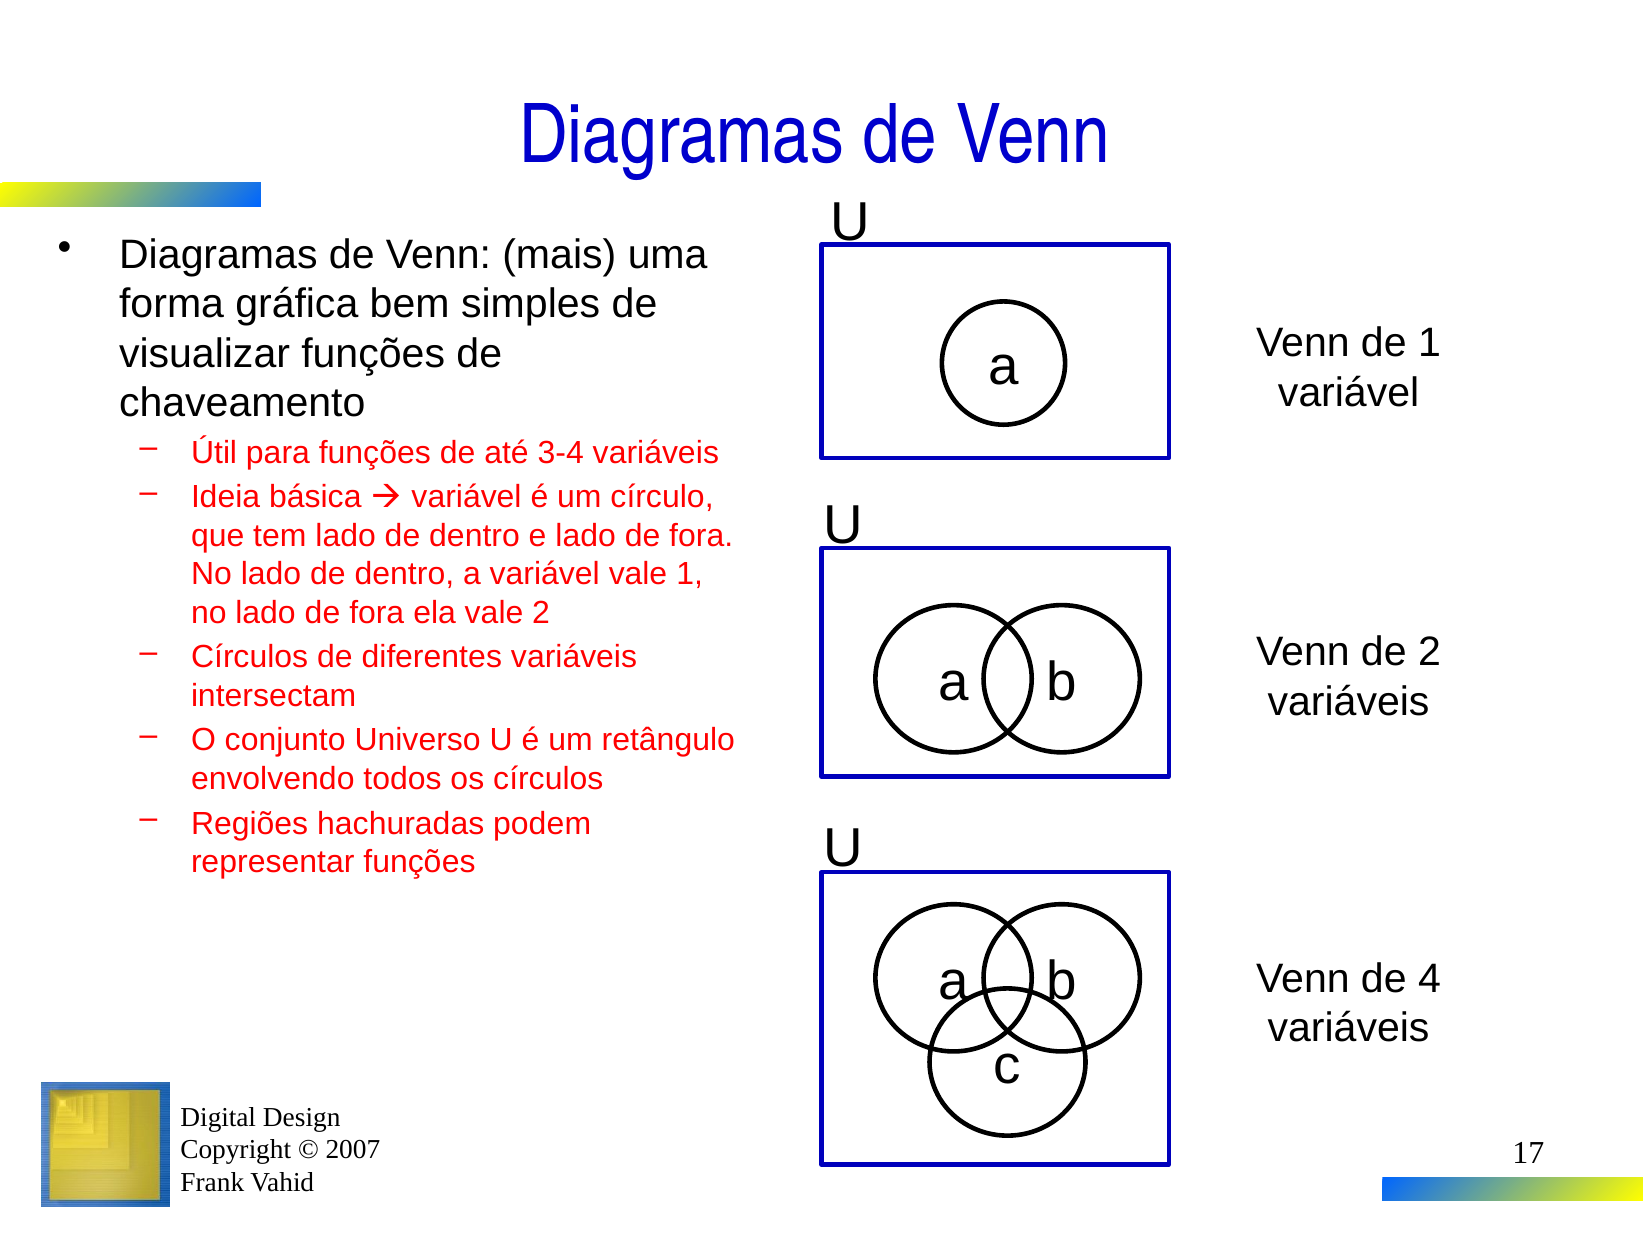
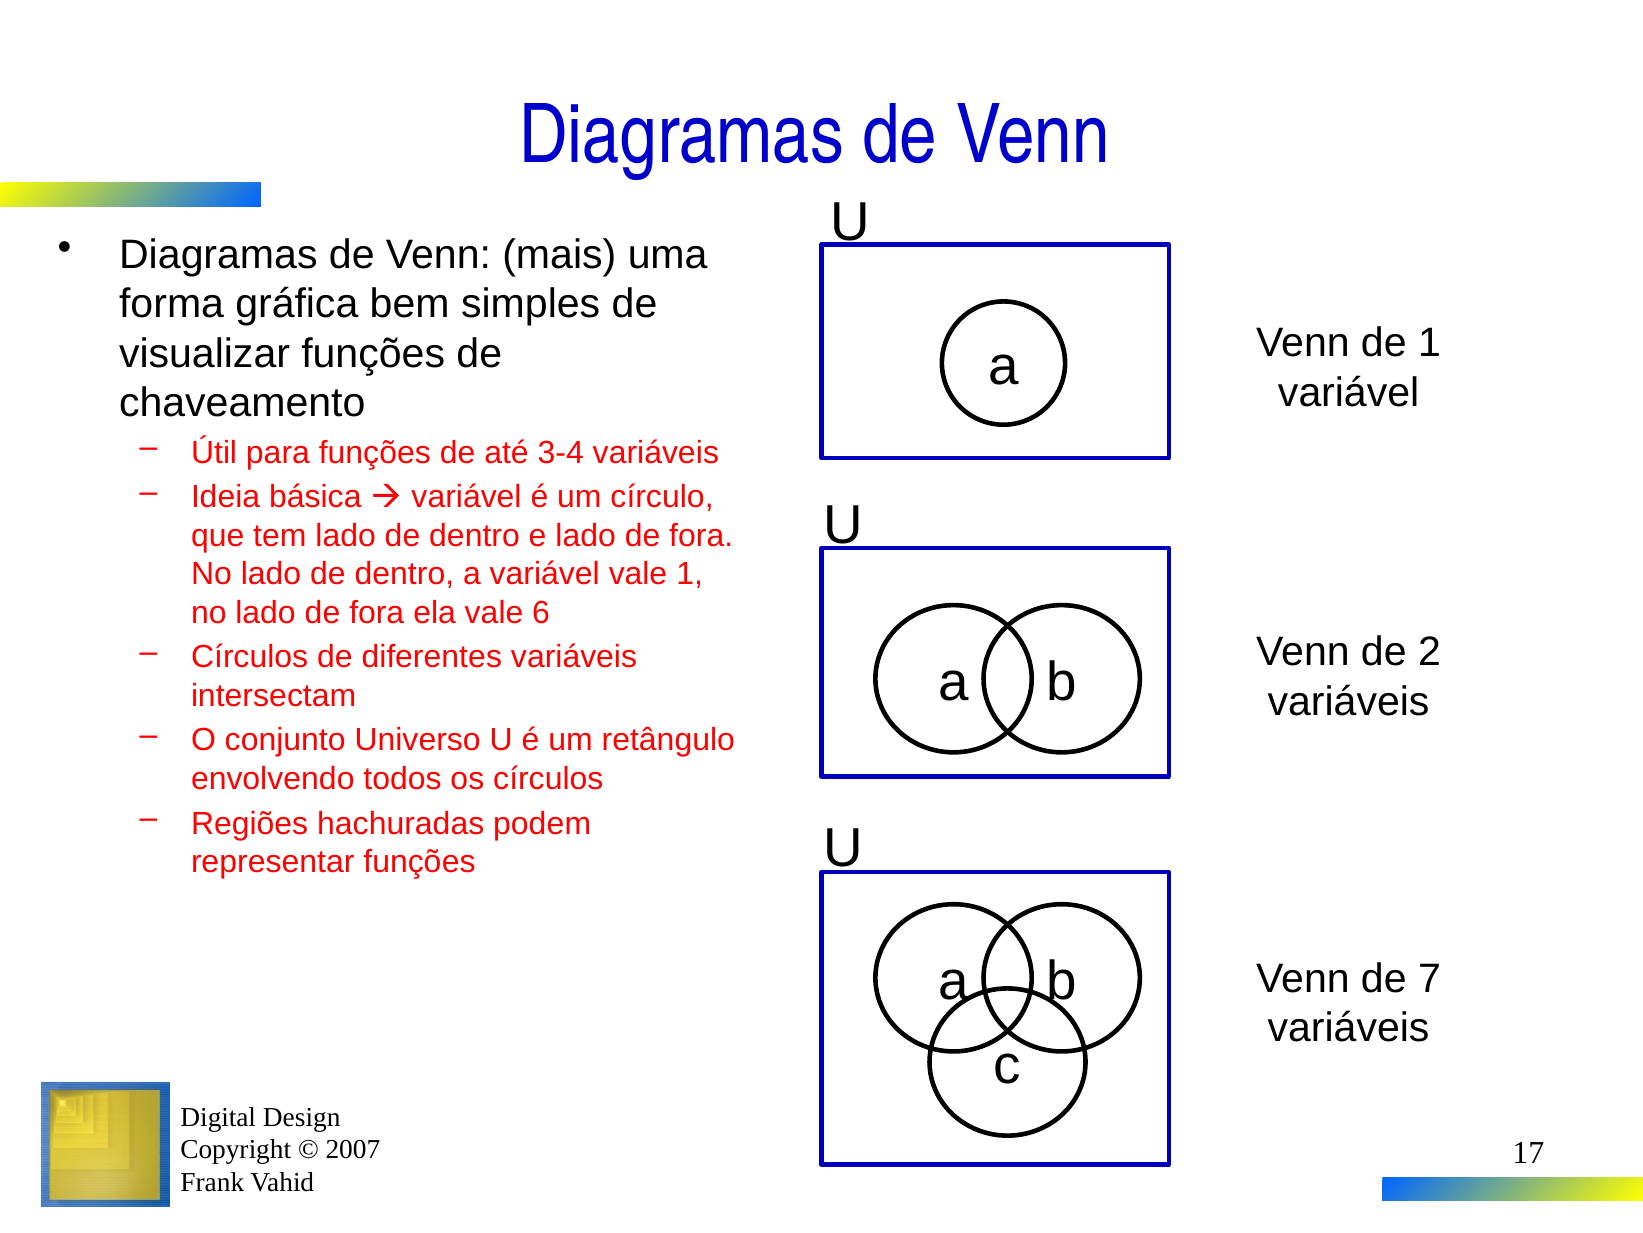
vale 2: 2 -> 6
4: 4 -> 7
